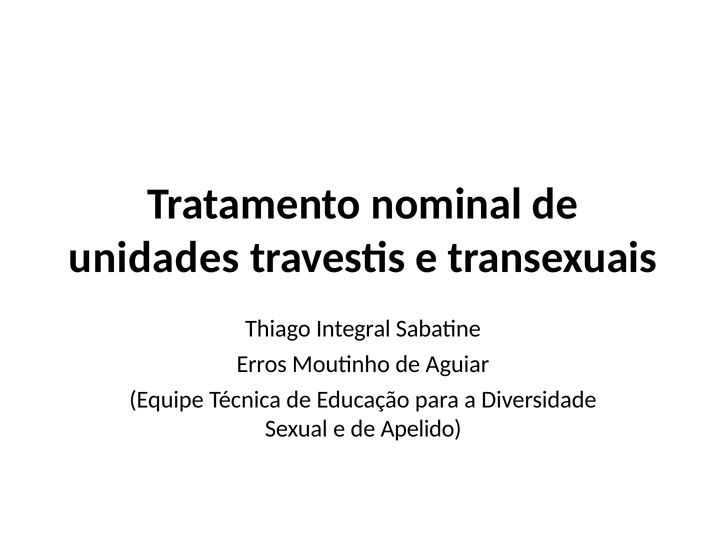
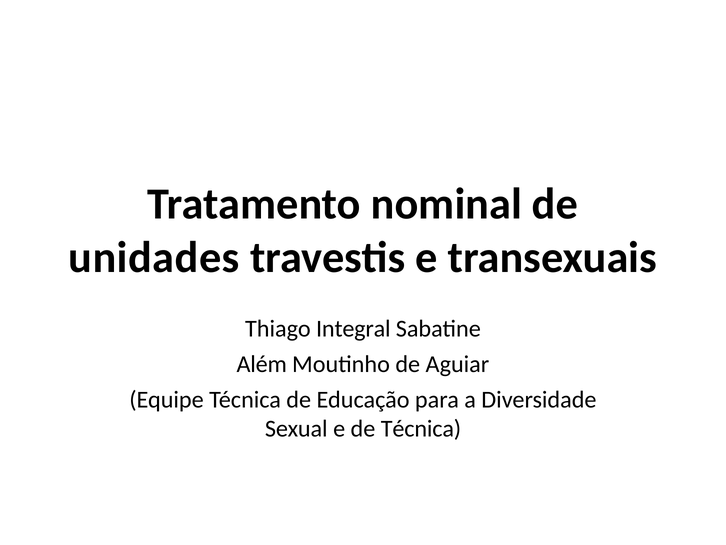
Erros: Erros -> Além
de Apelido: Apelido -> Técnica
